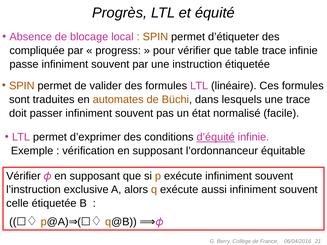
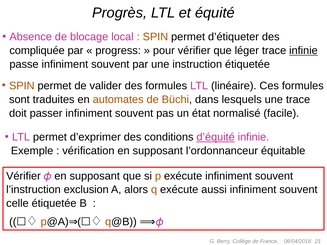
table: table -> léger
infinie at (303, 51) underline: none -> present
exclusive: exclusive -> exclusion
